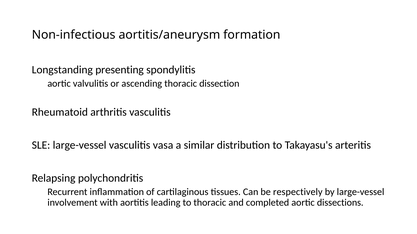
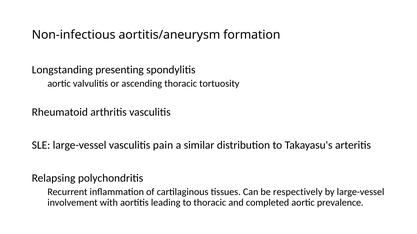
dissection: dissection -> tortuosity
vasa: vasa -> pain
dissections: dissections -> prevalence
